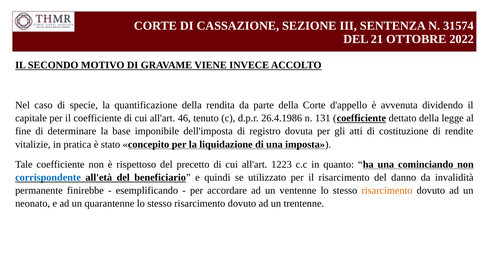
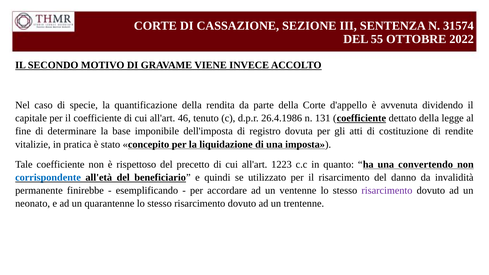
21: 21 -> 55
cominciando: cominciando -> convertendo
risarcimento at (387, 191) colour: orange -> purple
